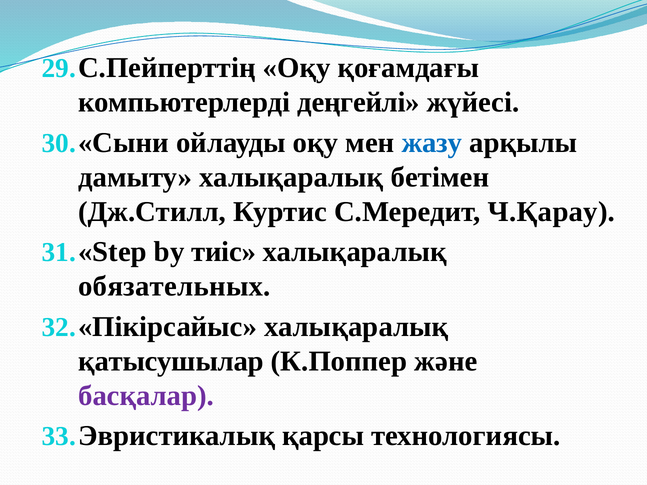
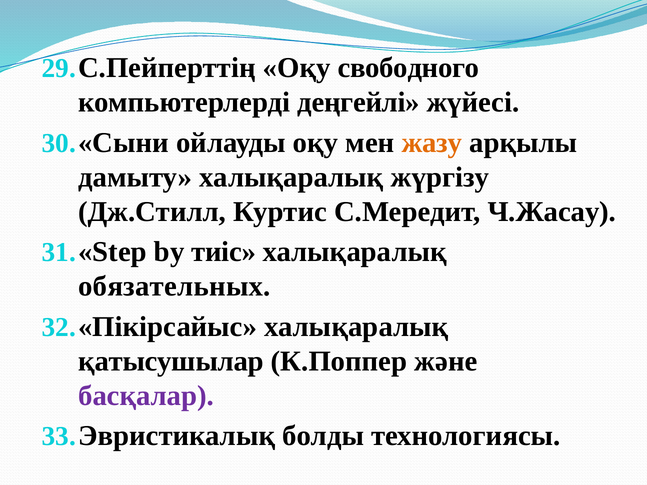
қоғамдағы: қоғамдағы -> свободного
жазу colour: blue -> orange
бетімен: бетімен -> жүргізу
Ч.Қарау: Ч.Қарау -> Ч.Жасау
қарсы: қарсы -> болды
